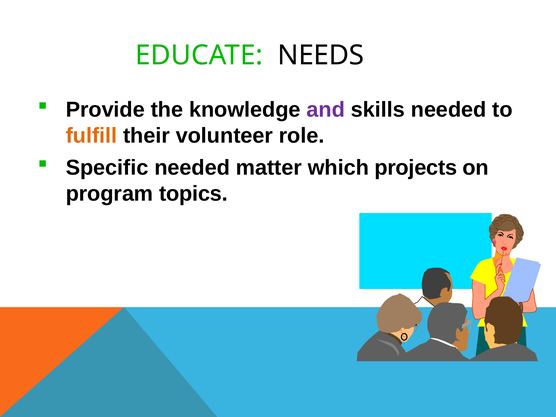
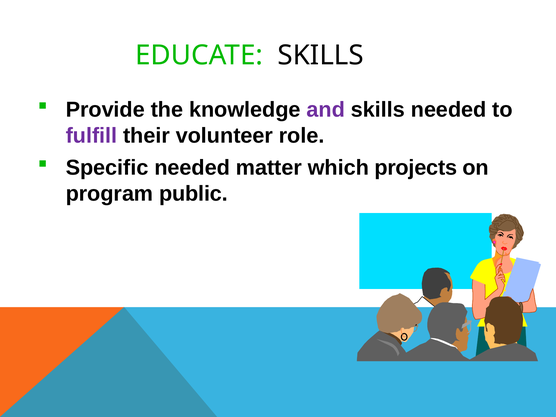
EDUCATE NEEDS: NEEDS -> SKILLS
fulfill colour: orange -> purple
topics: topics -> public
